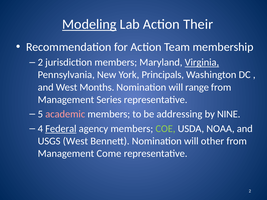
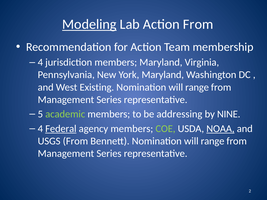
Action Their: Their -> From
2 at (40, 62): 2 -> 4
Virginia underline: present -> none
York Principals: Principals -> Maryland
Months: Months -> Existing
academic colour: pink -> light green
NOAA underline: none -> present
USGS West: West -> From
Bennett Nomination will other: other -> range
Come at (109, 154): Come -> Series
